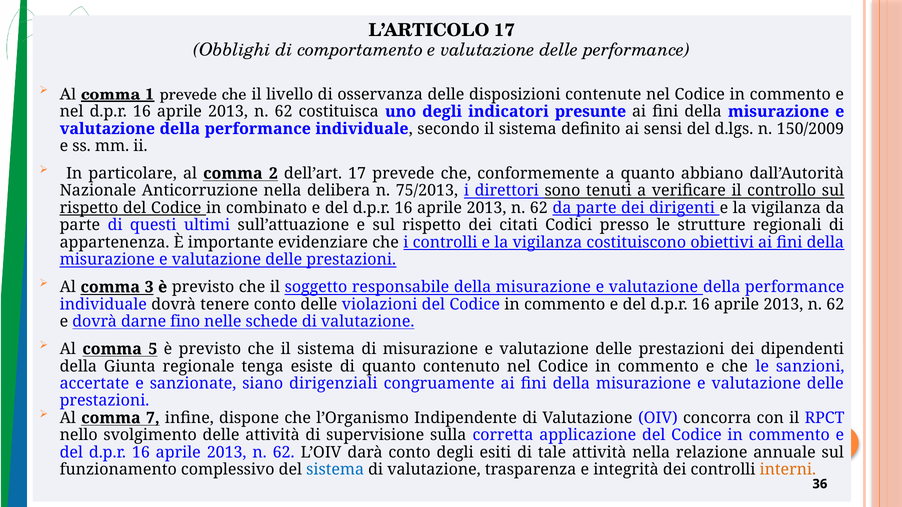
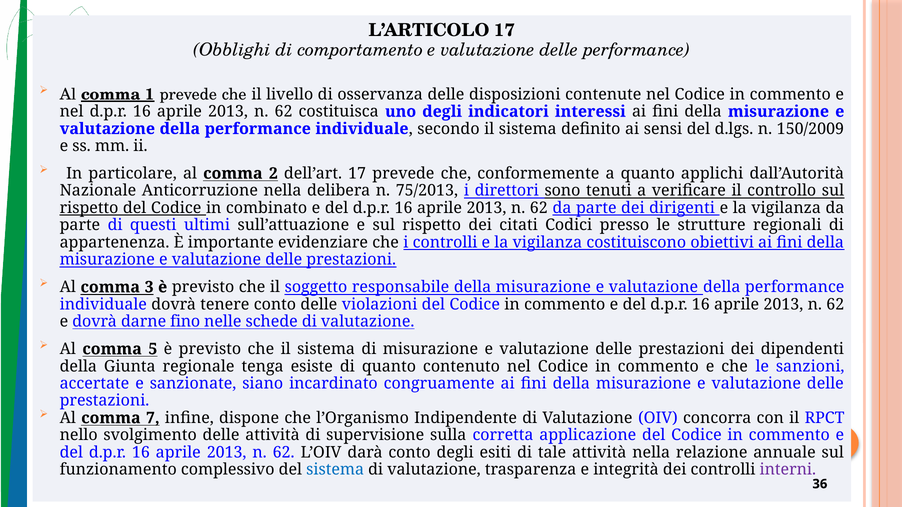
presunte: presunte -> interessi
abbiano: abbiano -> applichi
dirigenziali: dirigenziali -> incardinato
interni colour: orange -> purple
